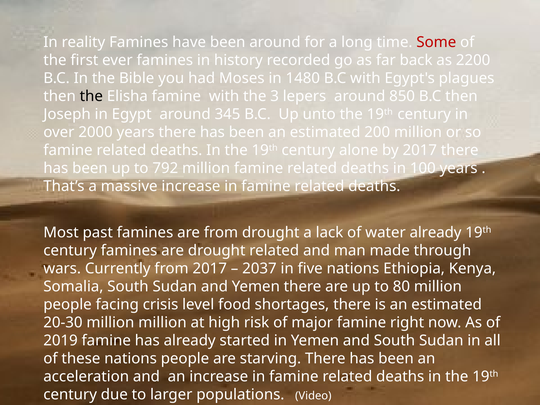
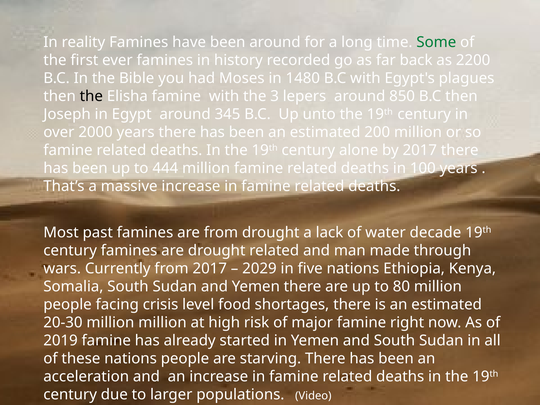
Some colour: red -> green
792: 792 -> 444
water already: already -> decade
2037: 2037 -> 2029
